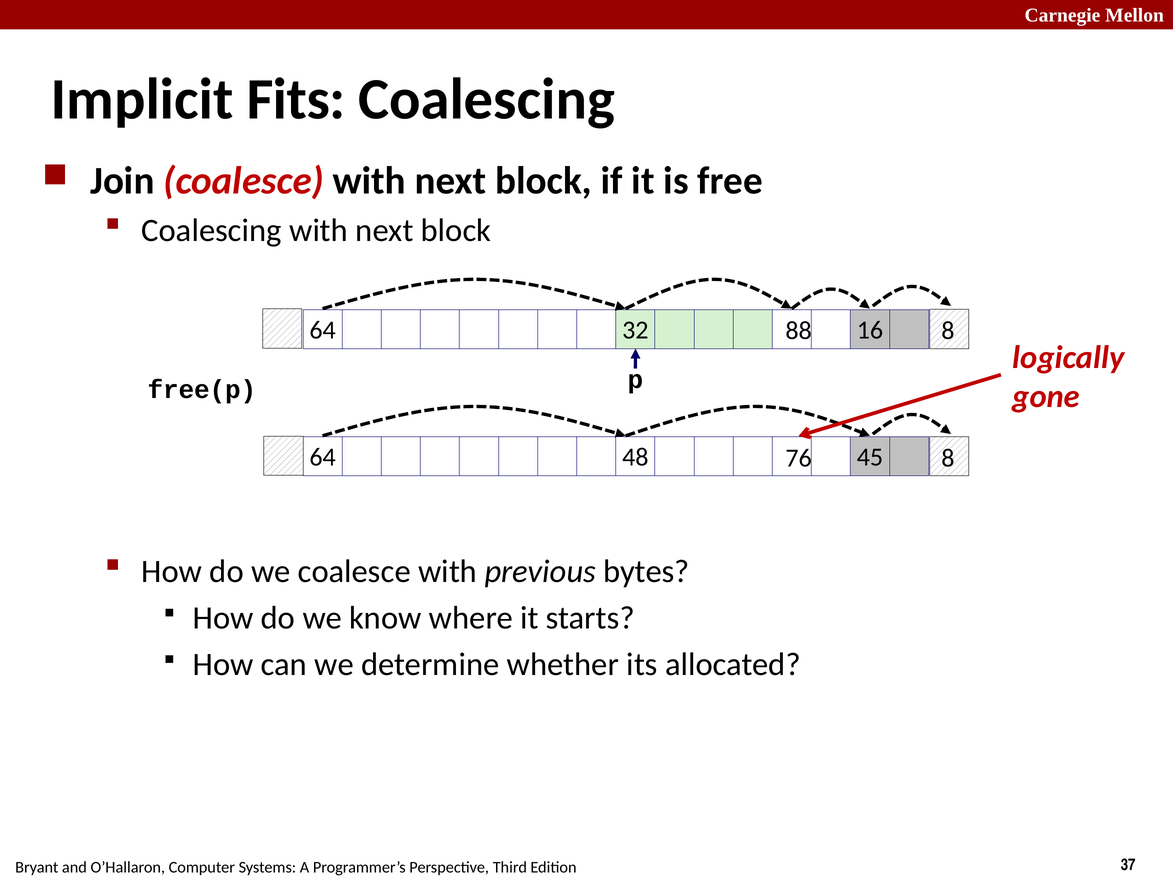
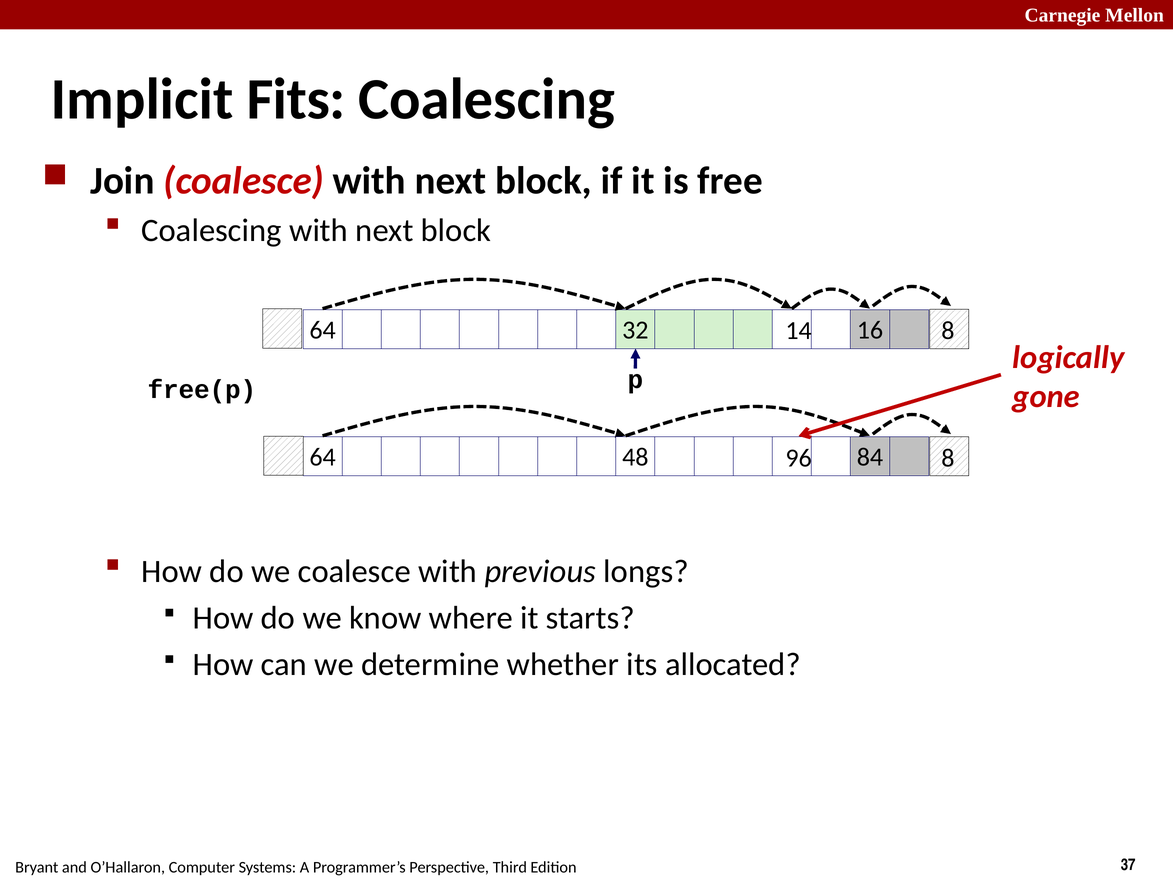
88: 88 -> 14
76: 76 -> 96
45: 45 -> 84
bytes: bytes -> longs
